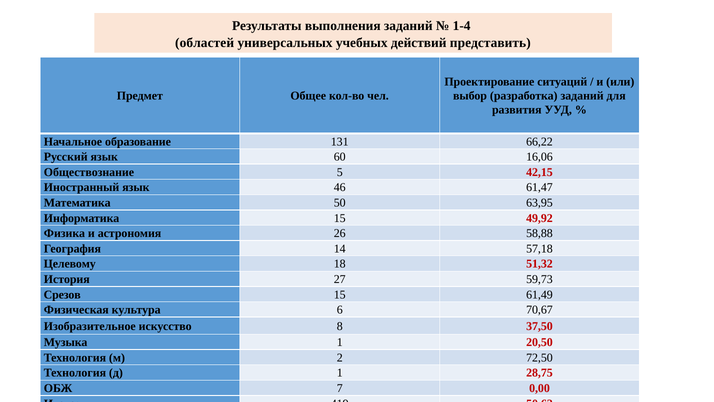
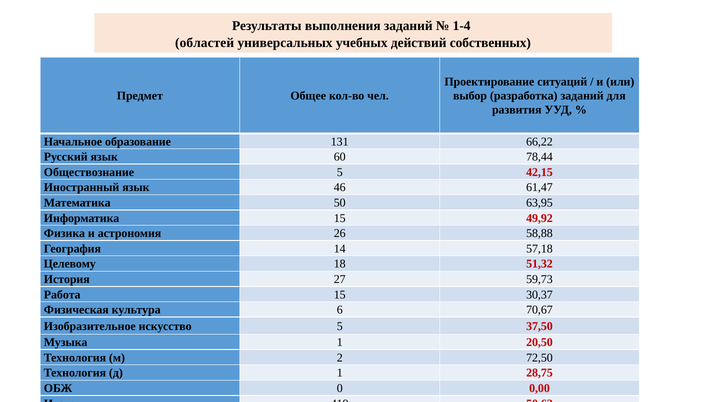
представить: представить -> собственных
16,06: 16,06 -> 78,44
Срезов: Срезов -> Работа
61,49: 61,49 -> 30,37
искусство 8: 8 -> 5
7: 7 -> 0
